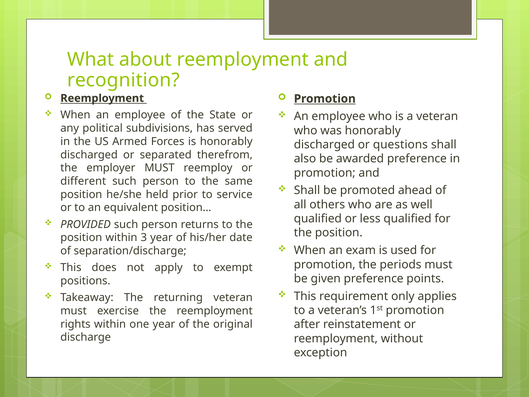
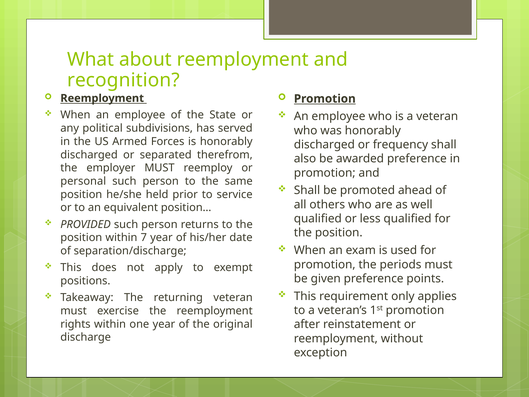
questions: questions -> frequency
different: different -> personal
3: 3 -> 7
